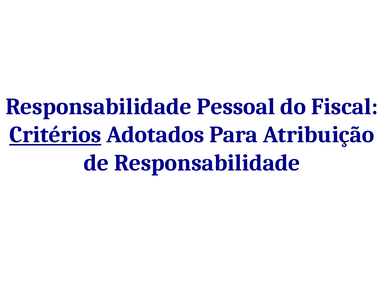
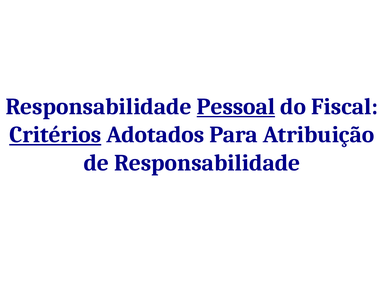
Pessoal underline: none -> present
